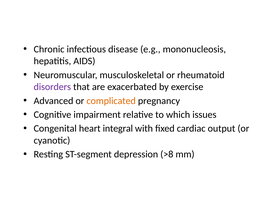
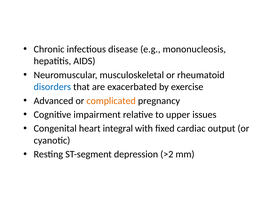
disorders colour: purple -> blue
which: which -> upper
>8: >8 -> >2
